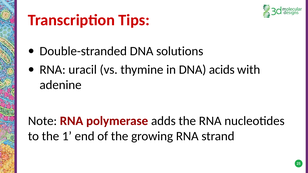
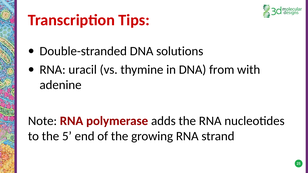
acids: acids -> from
1: 1 -> 5
